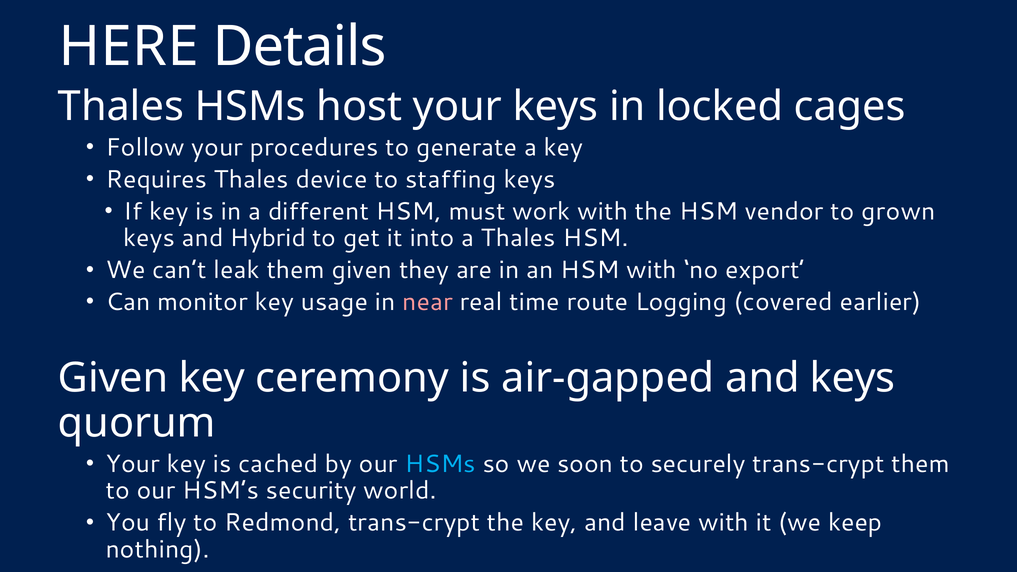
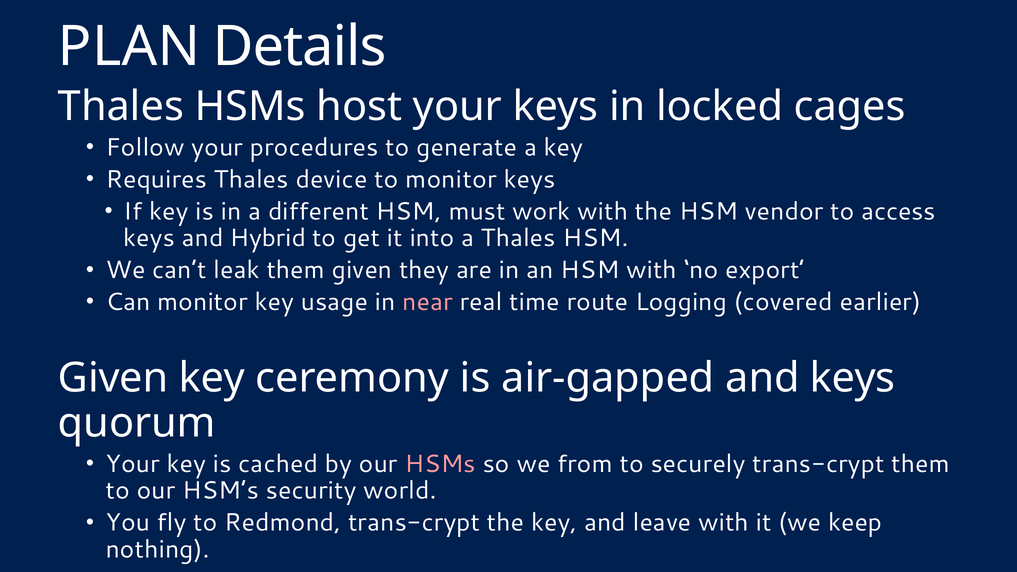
HERE: HERE -> PLAN
to staffing: staffing -> monitor
grown: grown -> access
HSMs at (440, 464) colour: light blue -> pink
soon: soon -> from
